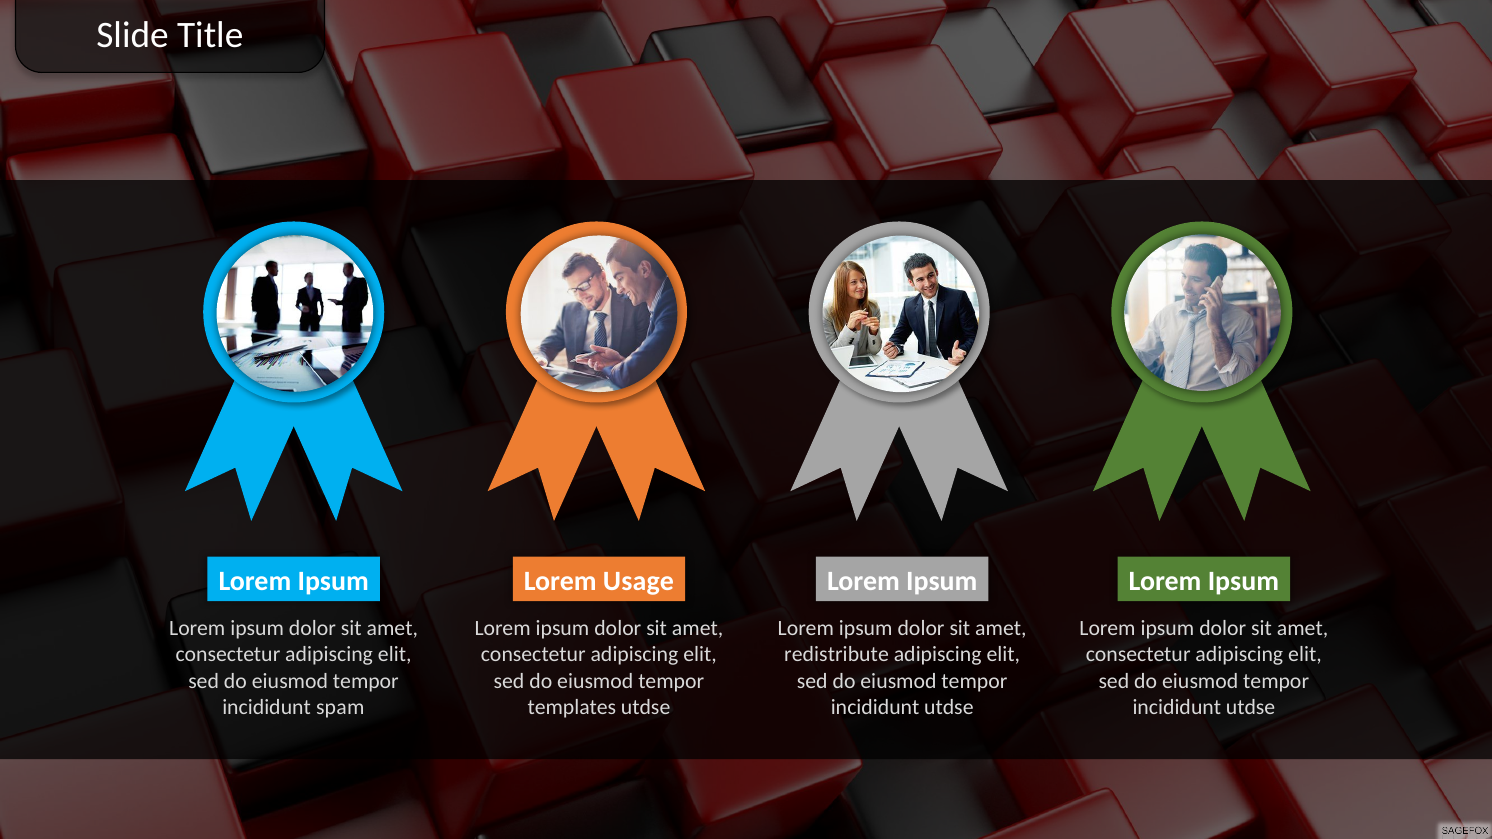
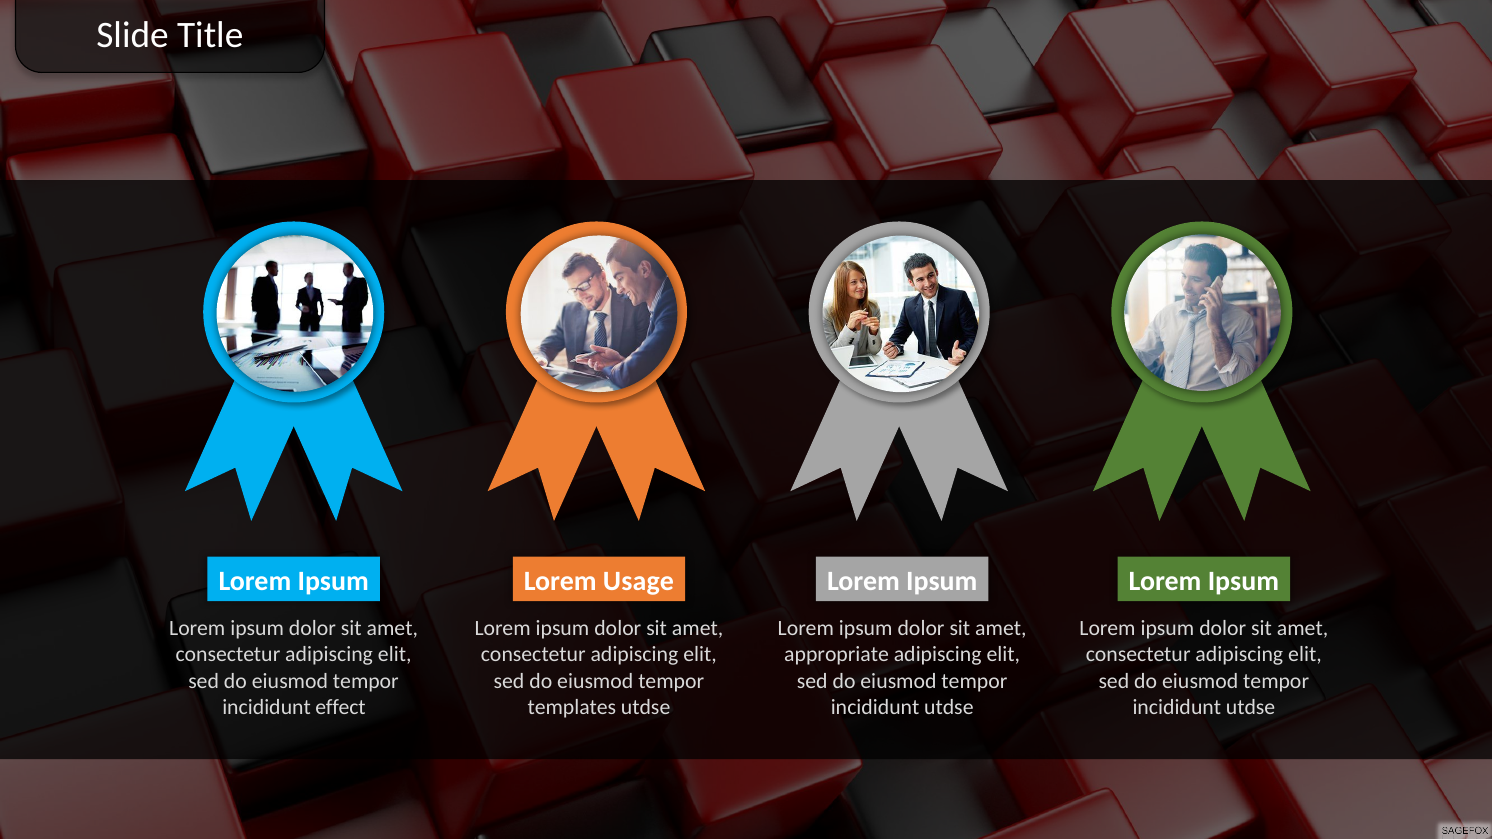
redistribute: redistribute -> appropriate
spam: spam -> effect
